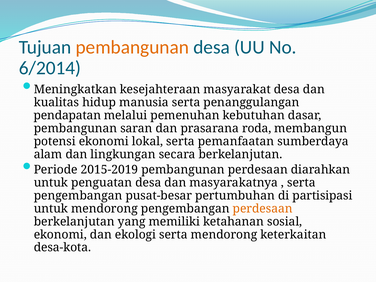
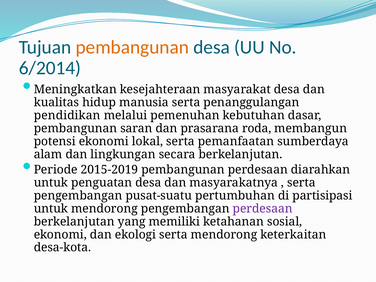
pendapatan: pendapatan -> pendidikan
pusat-besar: pusat-besar -> pusat-suatu
perdesaan at (263, 209) colour: orange -> purple
